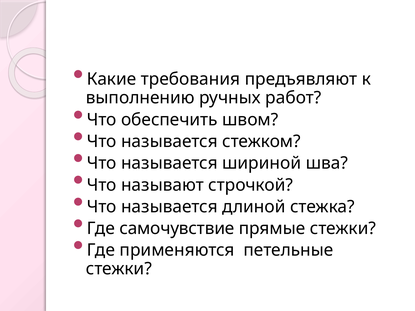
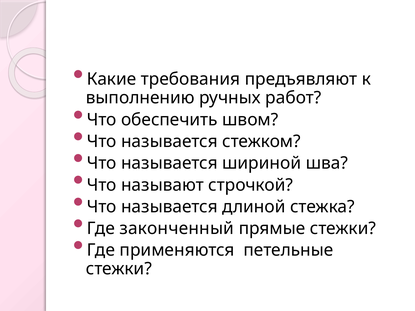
самочувствие: самочувствие -> законченный
